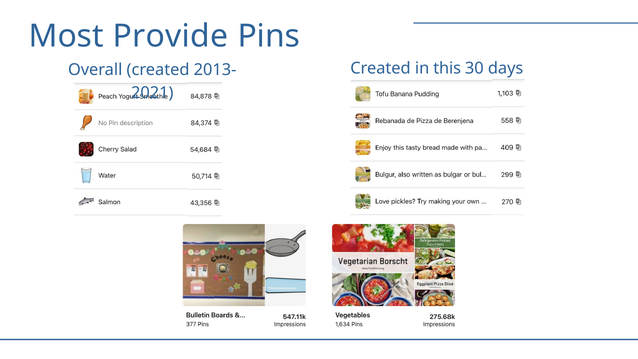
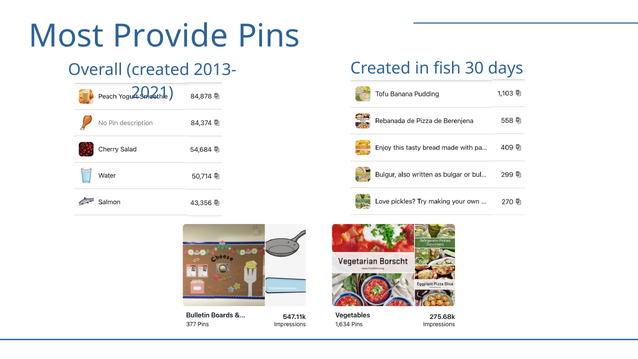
this: this -> fish
